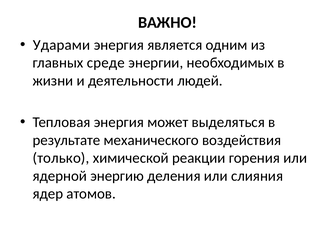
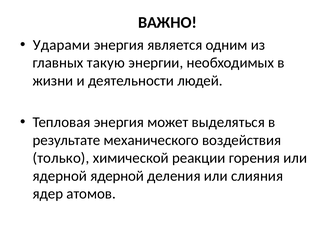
среде: среде -> такую
ядерной энергию: энергию -> ядерной
